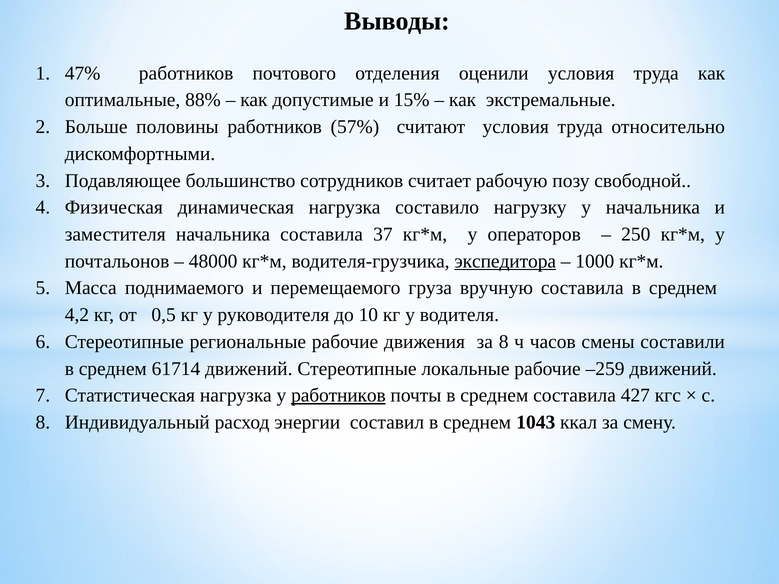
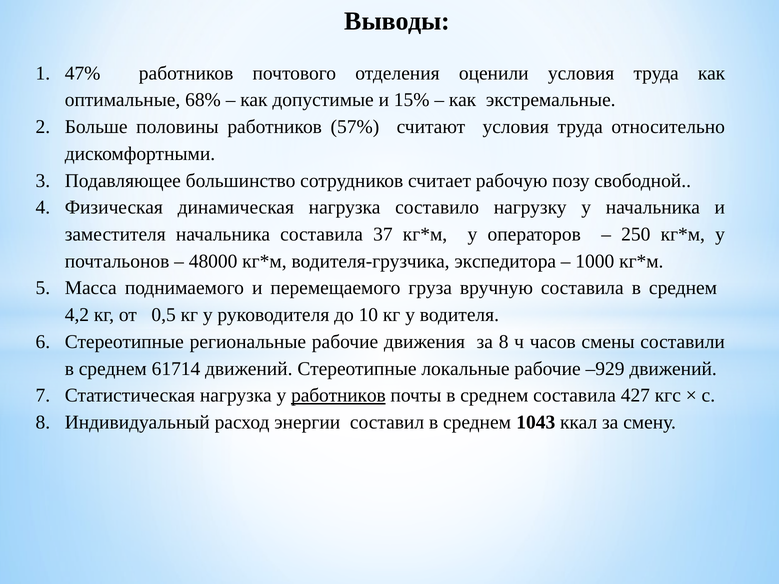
88%: 88% -> 68%
экспедитора underline: present -> none
–259: –259 -> –929
